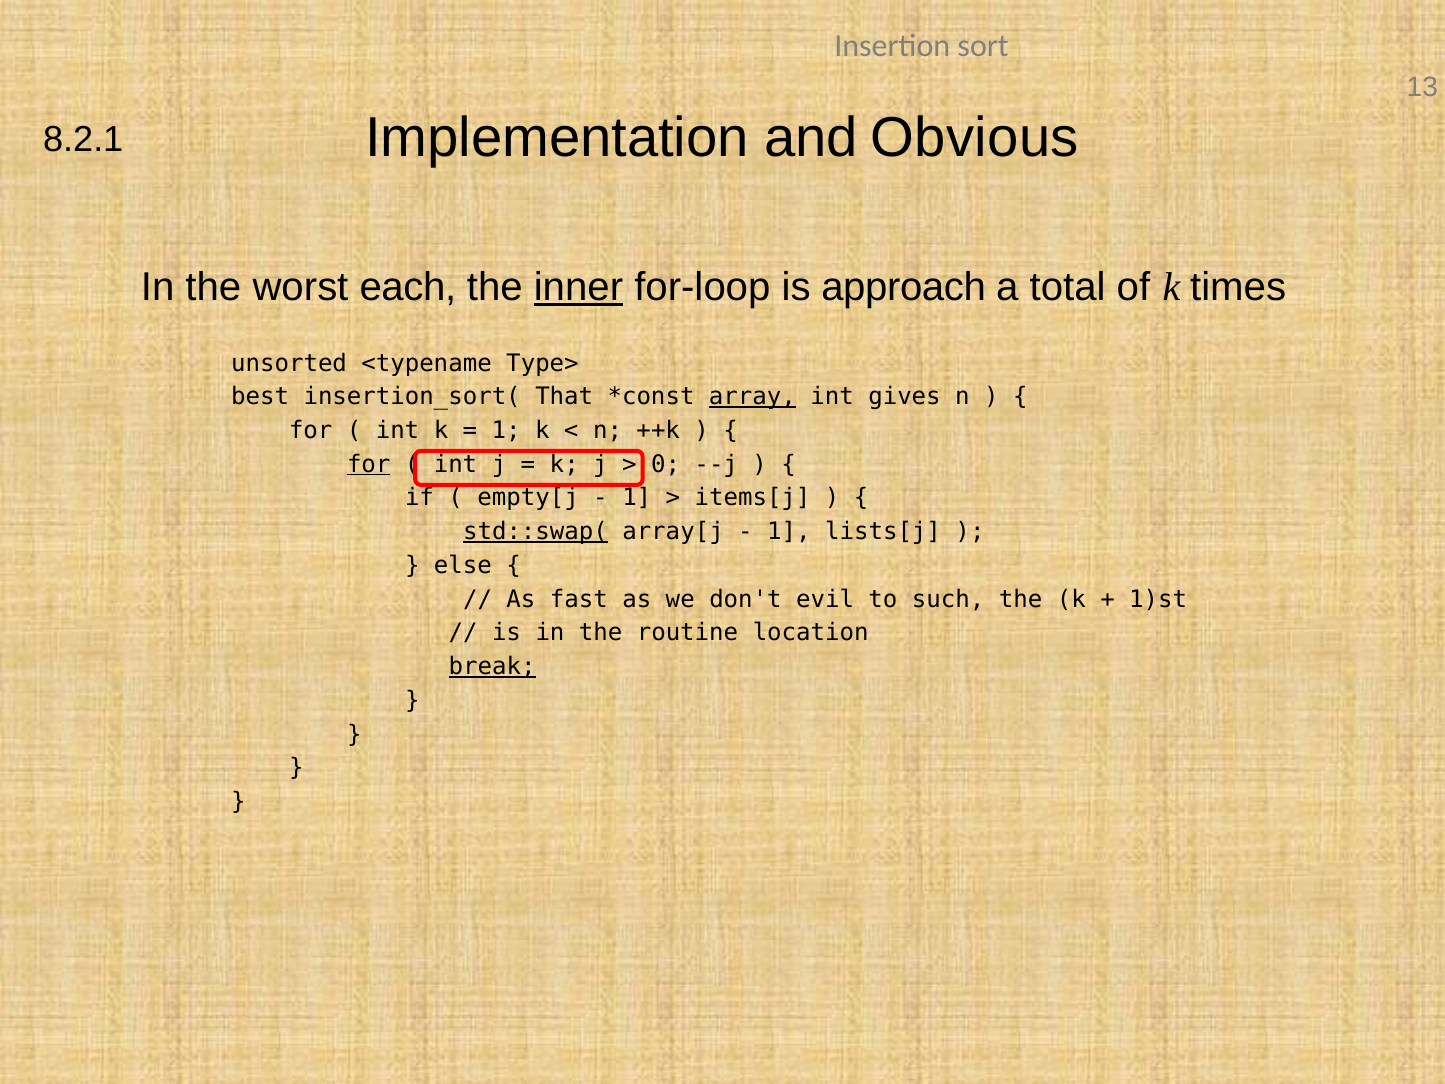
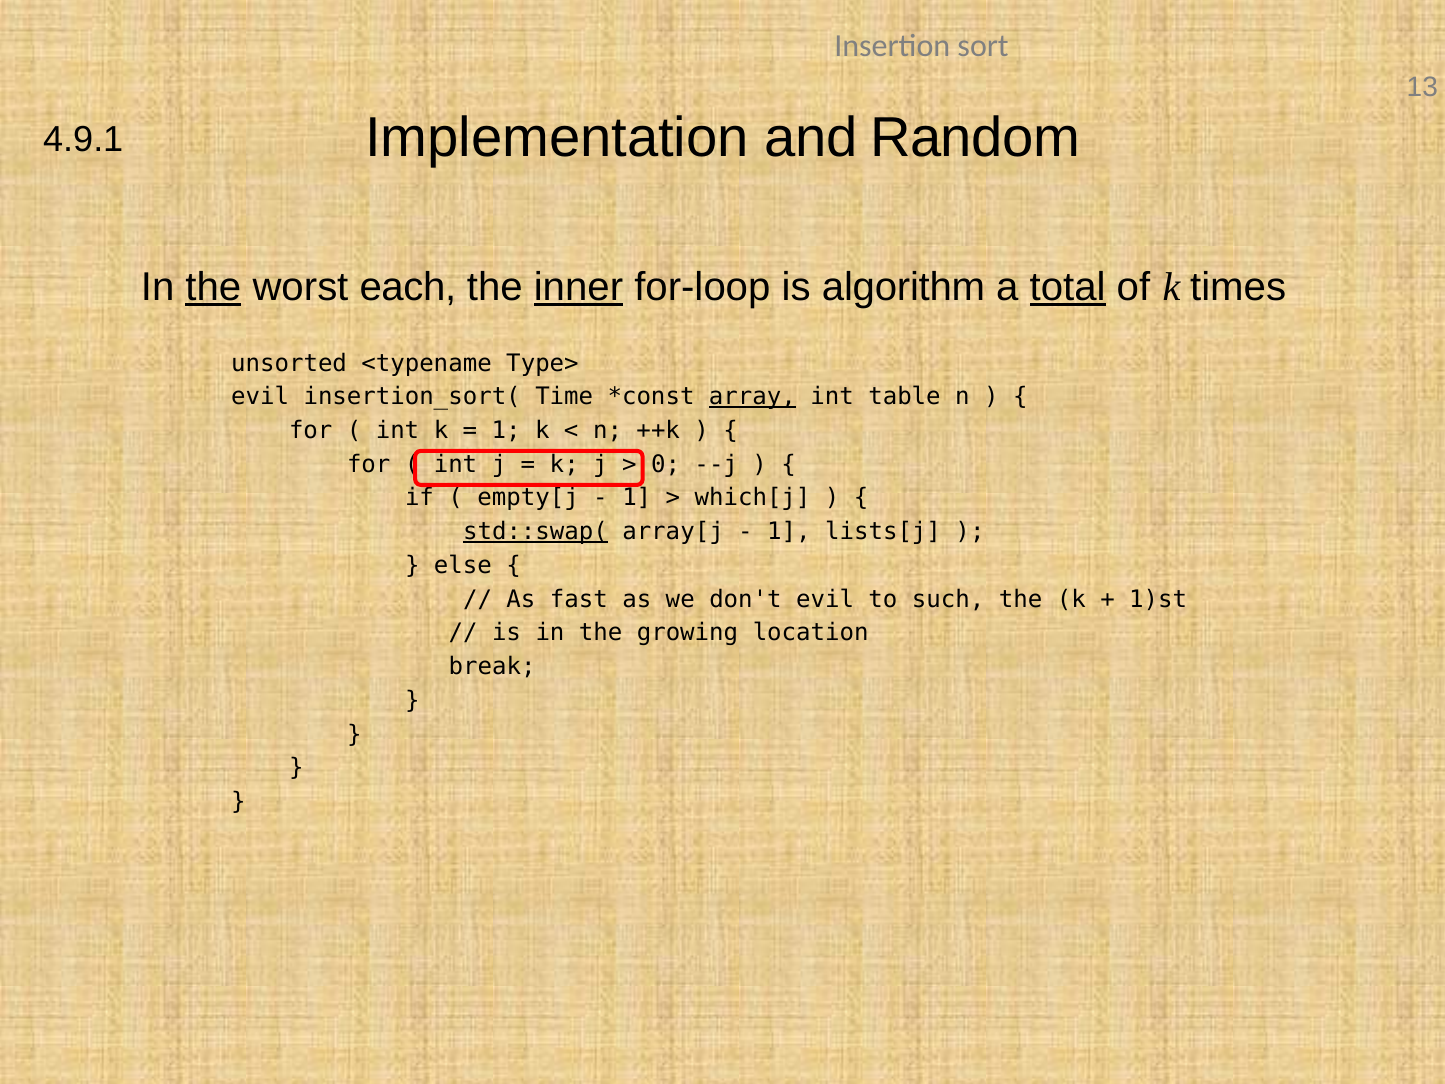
Obvious: Obvious -> Random
8.2.1: 8.2.1 -> 4.9.1
the at (213, 287) underline: none -> present
approach: approach -> algorithm
total underline: none -> present
best at (260, 397): best -> evil
That: That -> Time
gives: gives -> table
for at (369, 464) underline: present -> none
items[j: items[j -> which[j
routine: routine -> growing
break underline: present -> none
